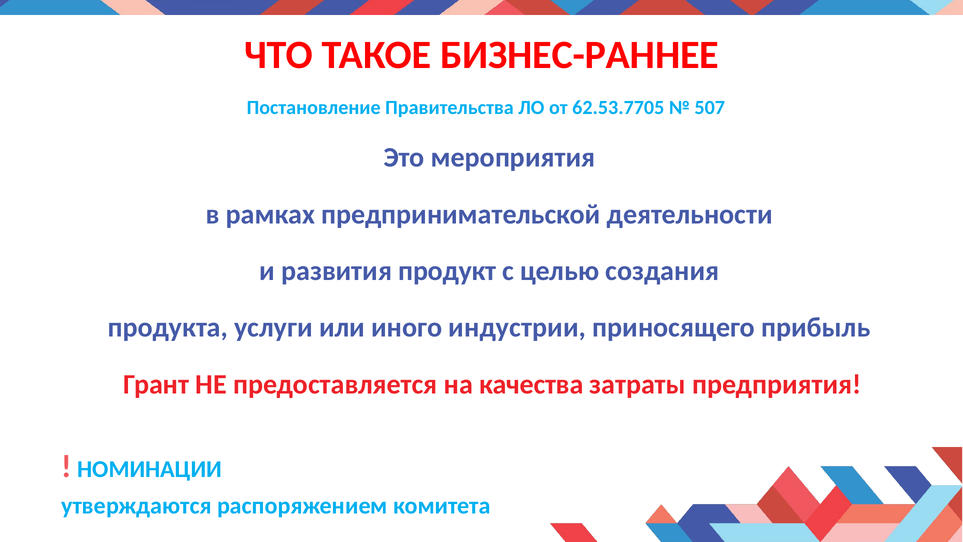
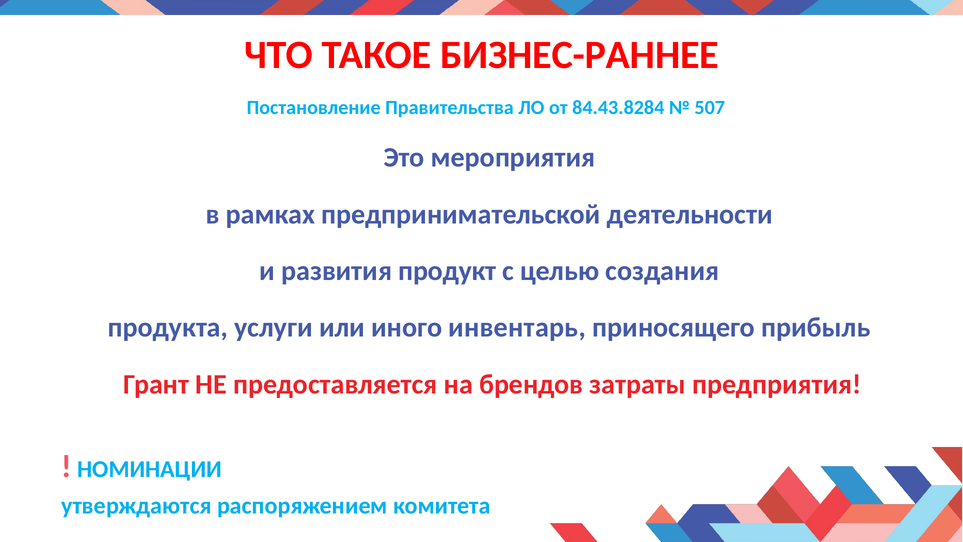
62.53.7705: 62.53.7705 -> 84.43.8284
индустрии: индустрии -> инвентарь
качества: качества -> брендов
